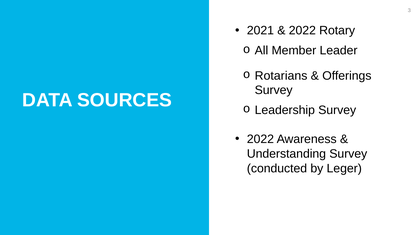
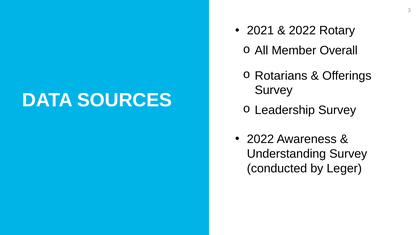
Leader: Leader -> Overall
